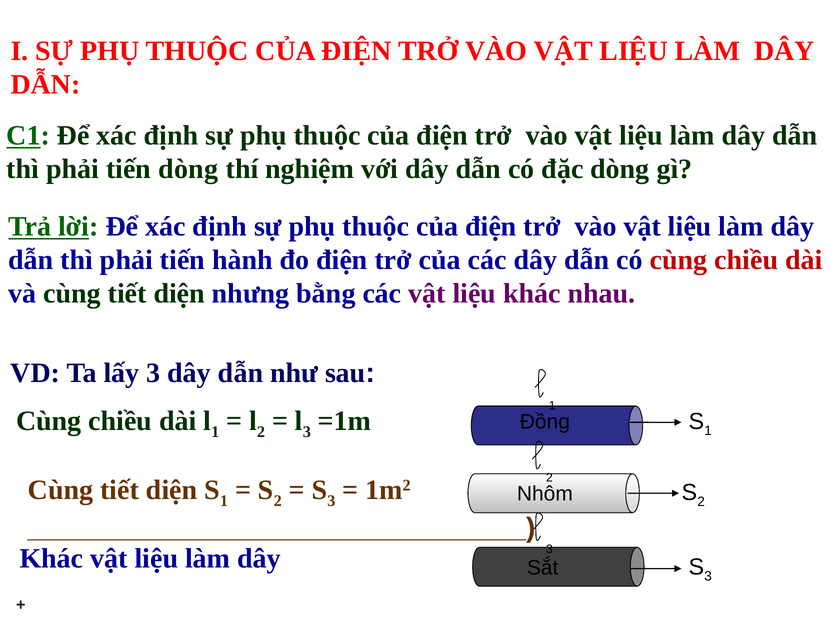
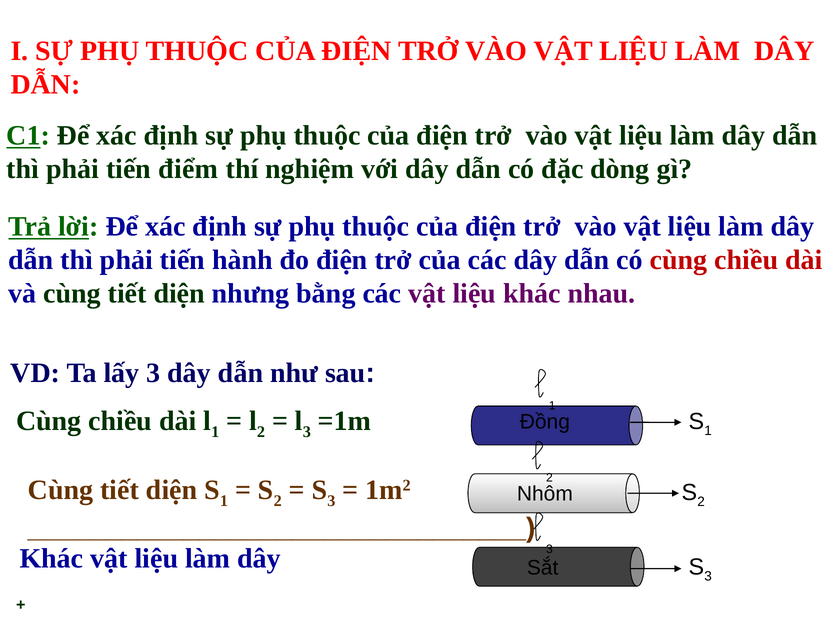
tiến dòng: dòng -> điểm
